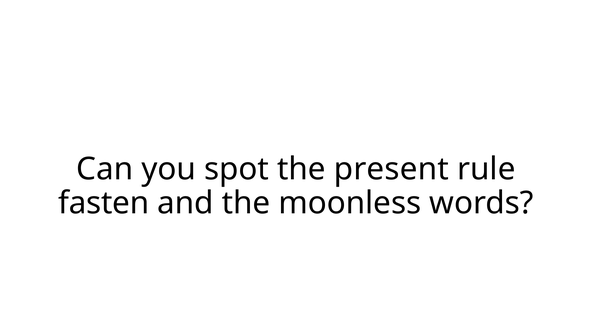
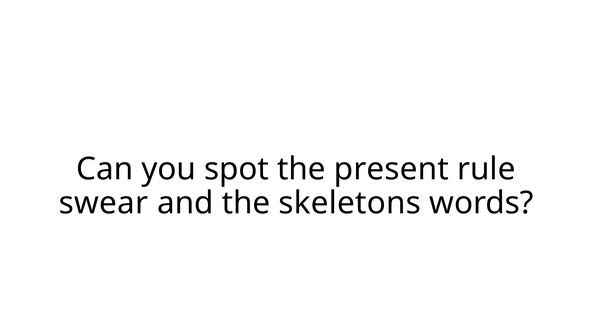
fasten: fasten -> swear
moonless: moonless -> skeletons
